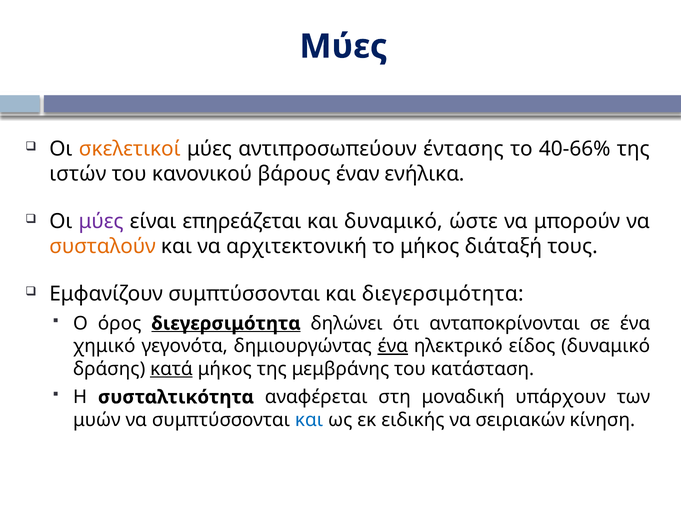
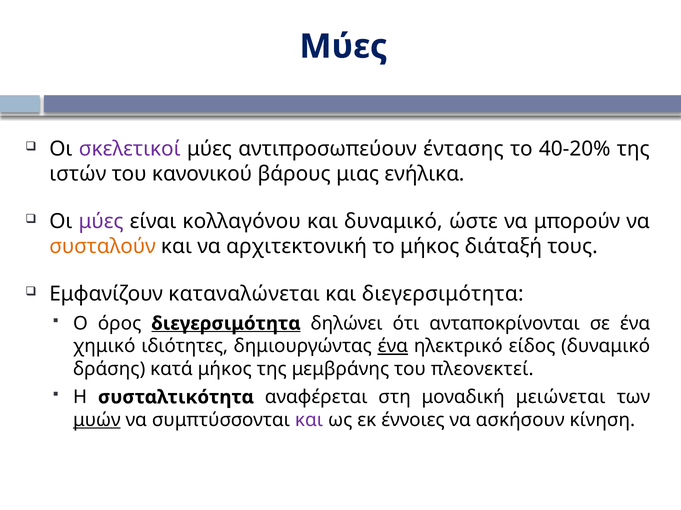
σκελετικοί colour: orange -> purple
40-66%: 40-66% -> 40-20%
έναν: έναν -> μιας
επηρεάζεται: επηρεάζεται -> κολλαγόνου
Εμφανίζουν συμπτύσσονται: συμπτύσσονται -> καταναλώνεται
γεγονότα: γεγονότα -> ιδιότητες
κατά underline: present -> none
κατάσταση: κατάσταση -> πλεονεκτεί
υπάρχουν: υπάρχουν -> μειώνεται
μυών underline: none -> present
και at (309, 420) colour: blue -> purple
ειδικής: ειδικής -> έννοιες
σειριακών: σειριακών -> ασκήσουν
